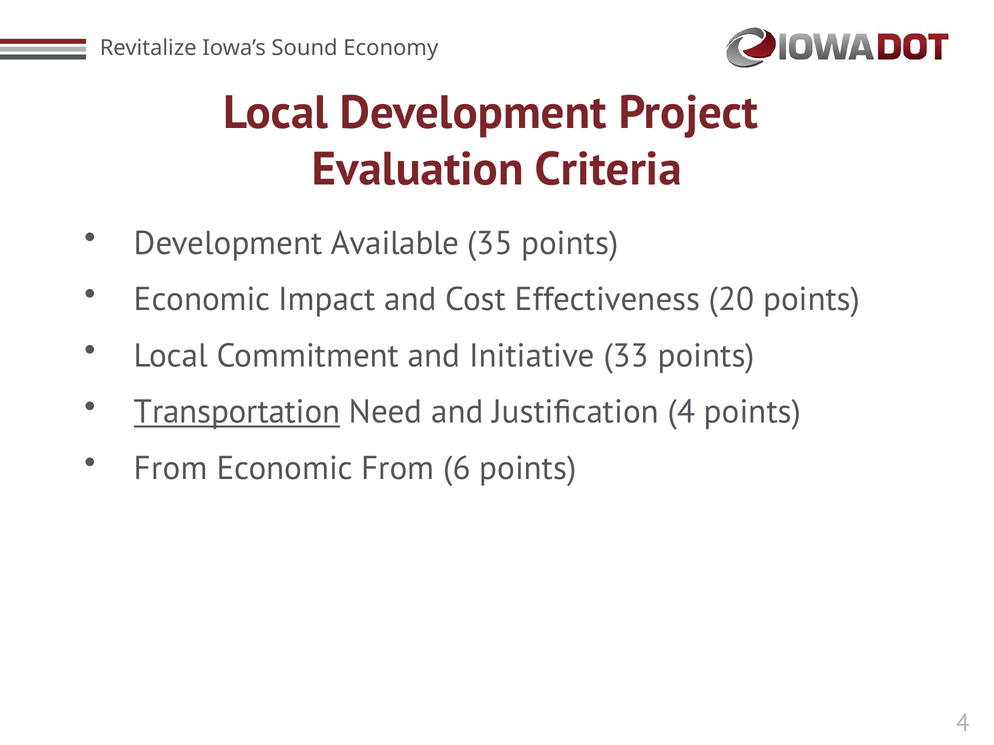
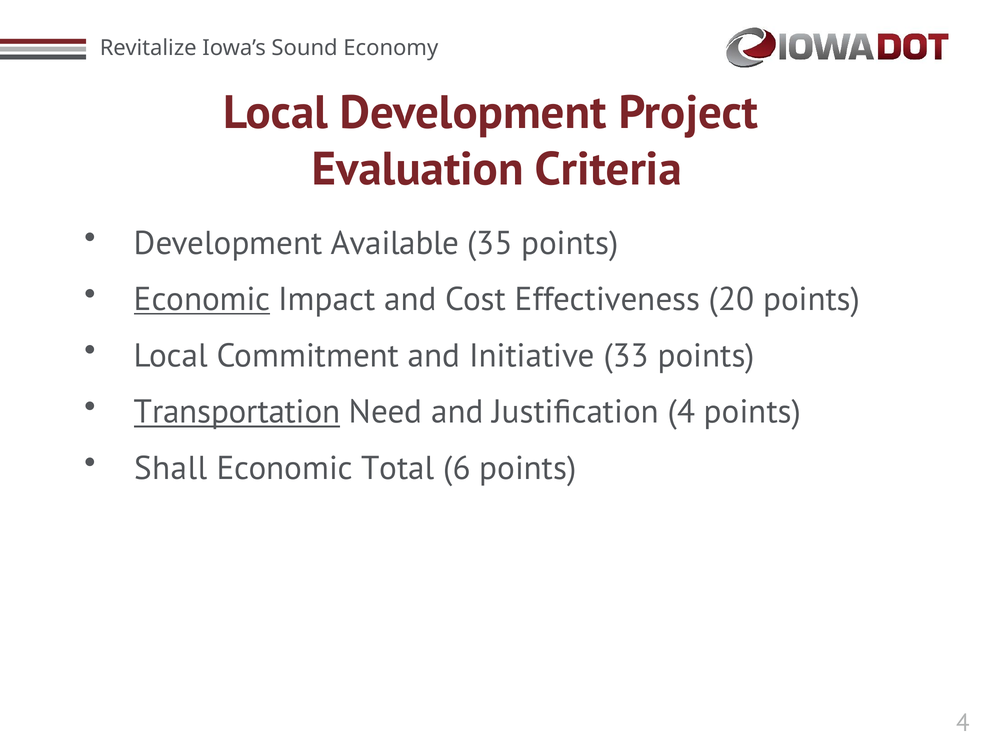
Economic at (202, 300) underline: none -> present
From at (171, 469): From -> Shall
Economic From: From -> Total
